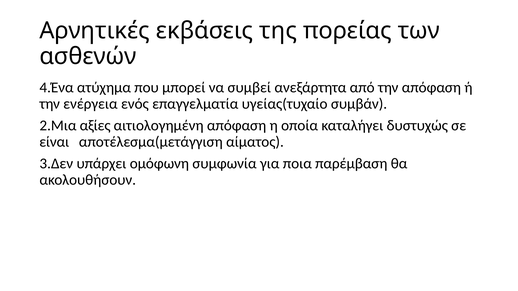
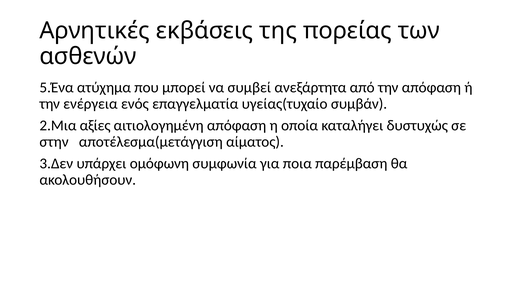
4.Ένα: 4.Ένα -> 5.Ένα
είναι: είναι -> στην
